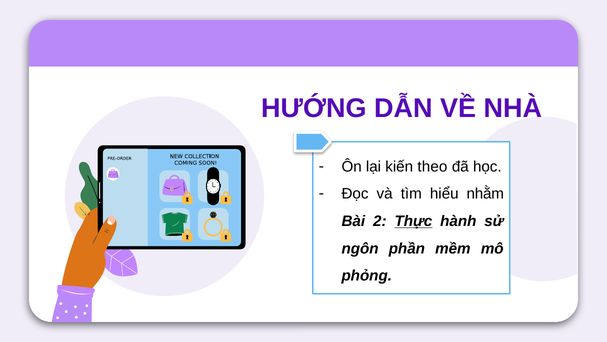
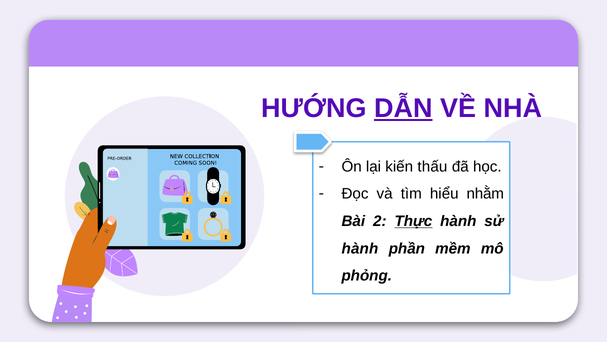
DẪN underline: none -> present
theo: theo -> thấu
ngôn at (360, 248): ngôn -> hành
